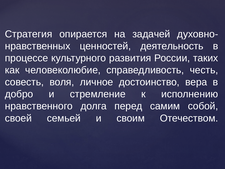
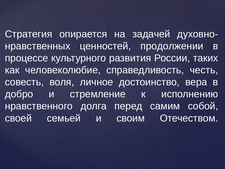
деятельность: деятельность -> продолжении
